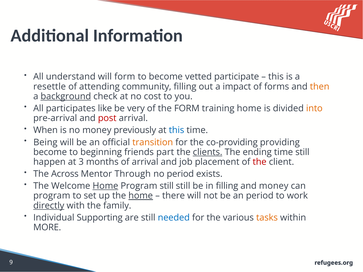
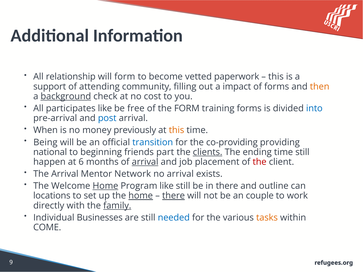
understand: understand -> relationship
participate: participate -> paperwork
resettle: resettle -> support
very: very -> free
training home: home -> forms
into colour: orange -> blue
post colour: red -> blue
this at (177, 130) colour: blue -> orange
transition colour: orange -> blue
become at (50, 152): become -> national
3: 3 -> 6
arrival at (145, 162) underline: none -> present
The Across: Across -> Arrival
Through: Through -> Network
no period: period -> arrival
Program still: still -> like
in filling: filling -> there
and money: money -> outline
program at (52, 196): program -> locations
there at (174, 196) underline: none -> present
an period: period -> couple
directly underline: present -> none
family underline: none -> present
Supporting: Supporting -> Businesses
MORE: MORE -> COME
